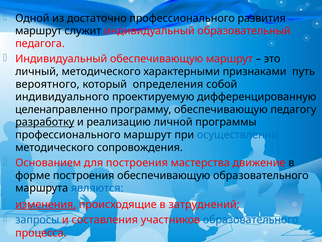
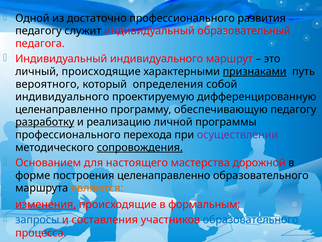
маршрут at (39, 31): маршрут -> педагогу
Индивидуальный обеспечивающую: обеспечивающую -> индивидуального
личный методического: методического -> происходящие
признаками underline: none -> present
профессионального маршрут: маршрут -> перехода
осуществлении colour: blue -> purple
сопровождения underline: none -> present
для построения: построения -> настоящего
движение: движение -> дорожной
построения обеспечивающую: обеспечивающую -> целенаправленно
являются colour: blue -> orange
затруднений: затруднений -> формальным
